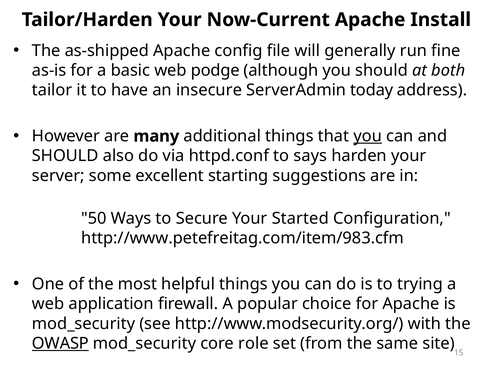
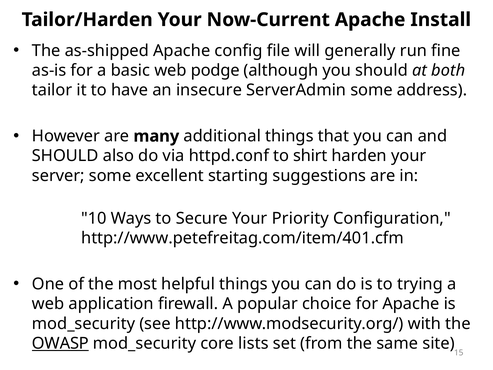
ServerAdmin today: today -> some
you at (368, 136) underline: present -> none
says: says -> shirt
50: 50 -> 10
Started: Started -> Priority
http://www.petefreitag.com/item/983.cfm: http://www.petefreitag.com/item/983.cfm -> http://www.petefreitag.com/item/401.cfm
role: role -> lists
